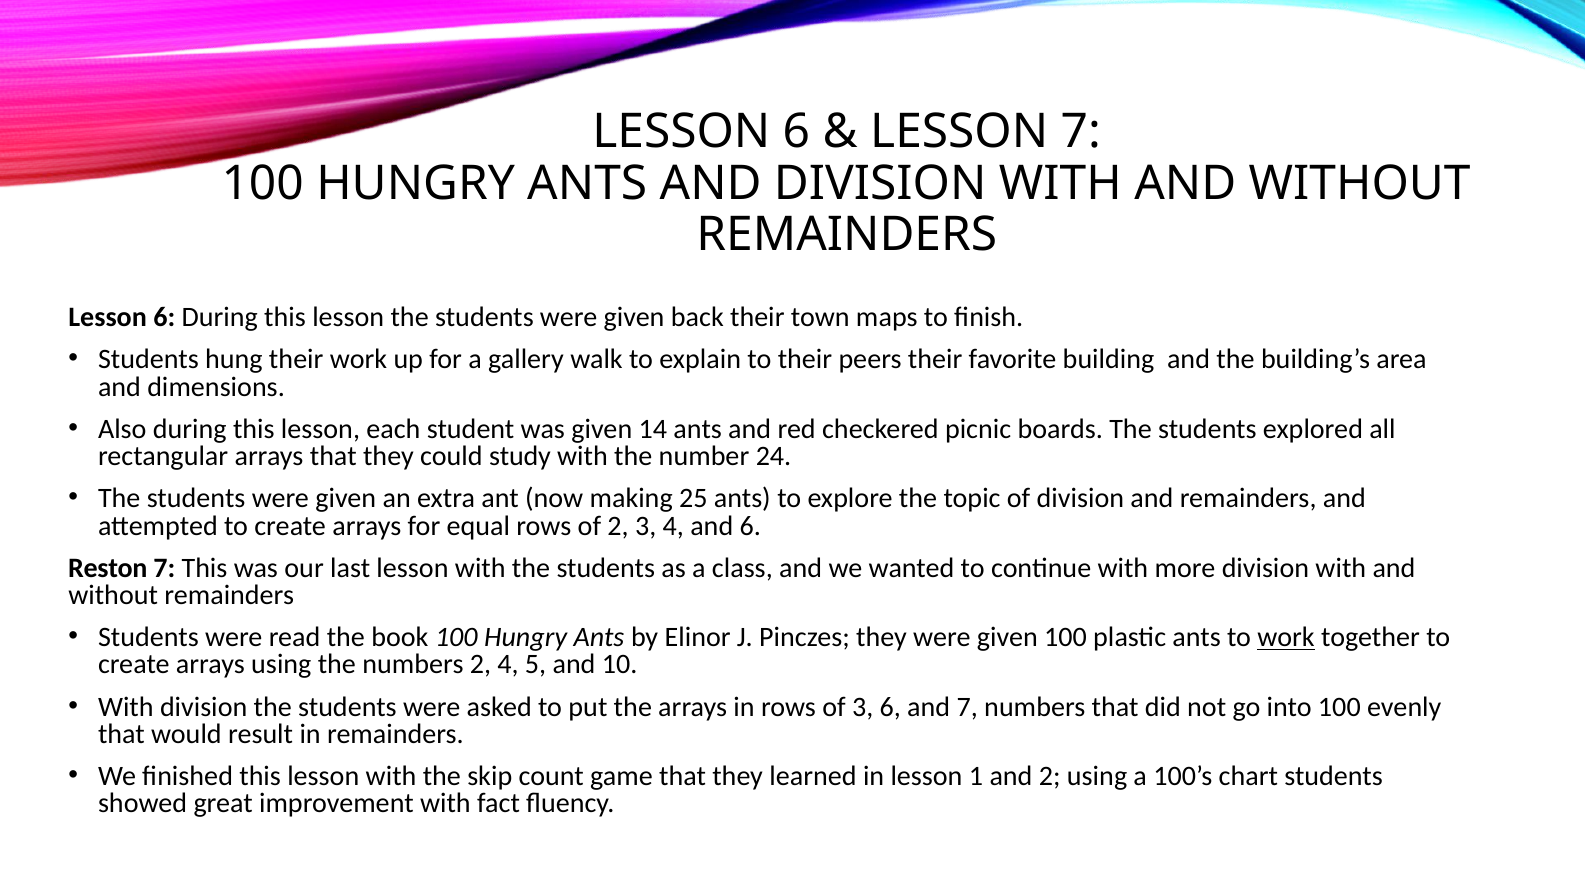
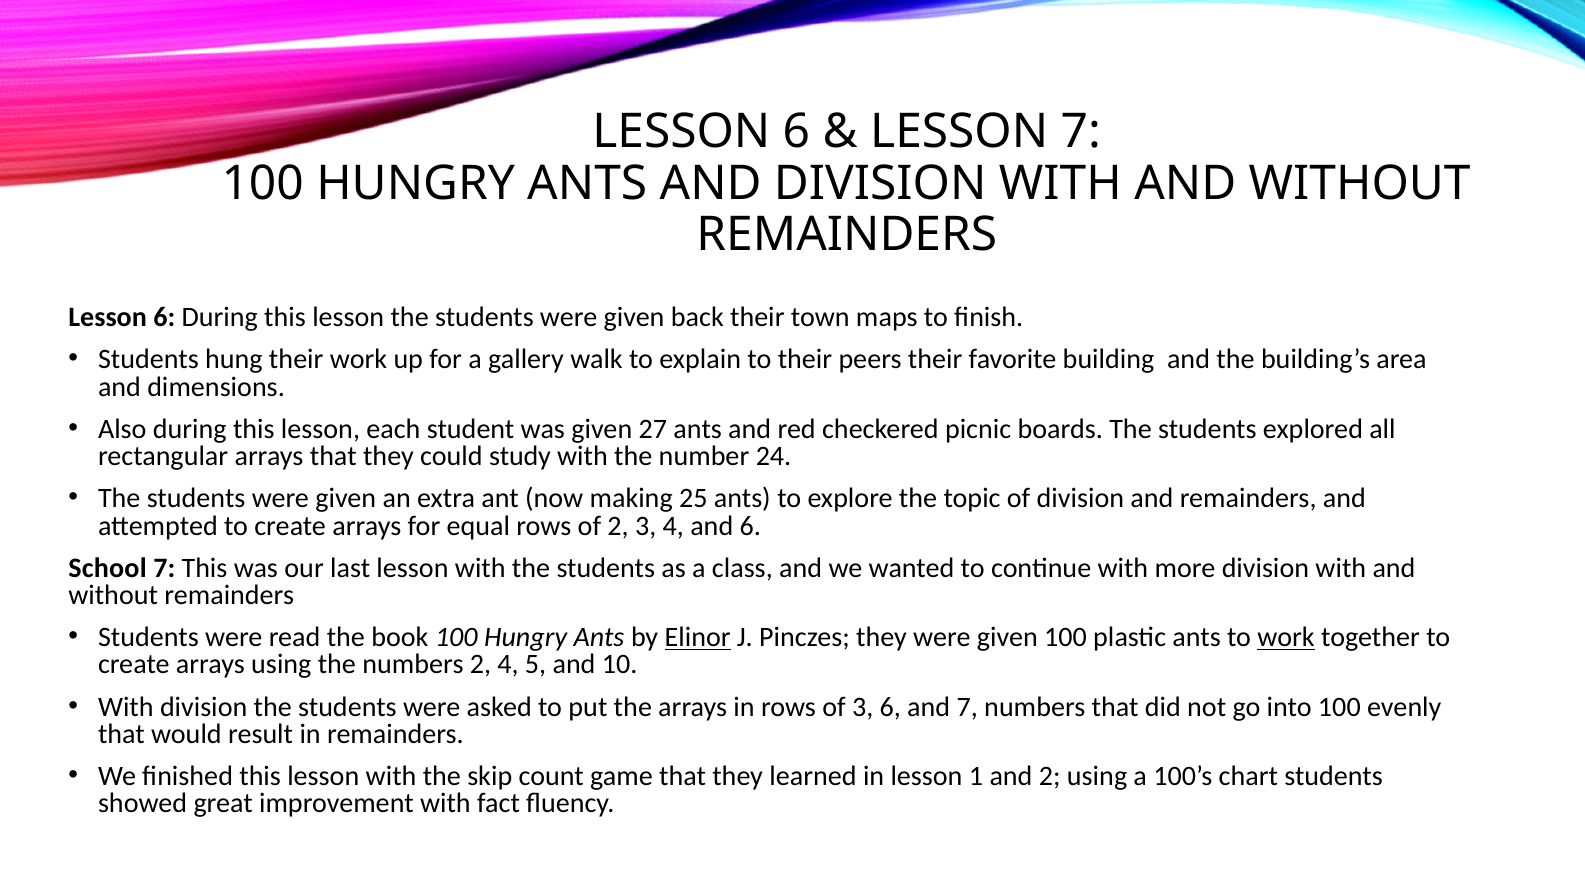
14: 14 -> 27
Reston: Reston -> School
Elinor underline: none -> present
